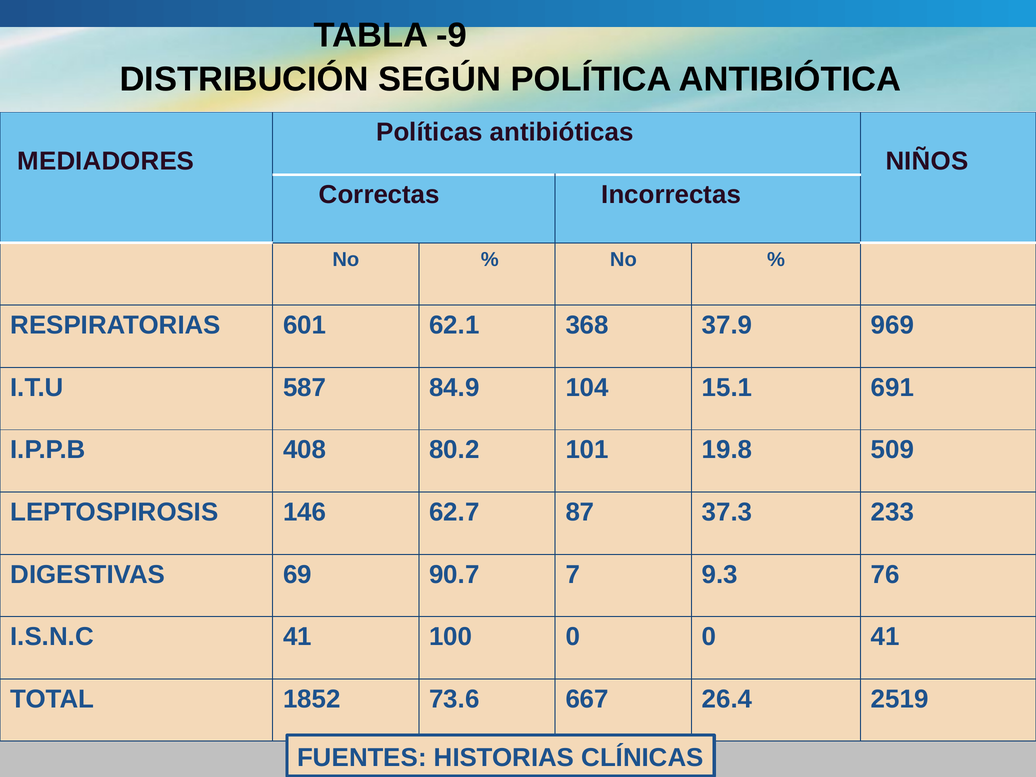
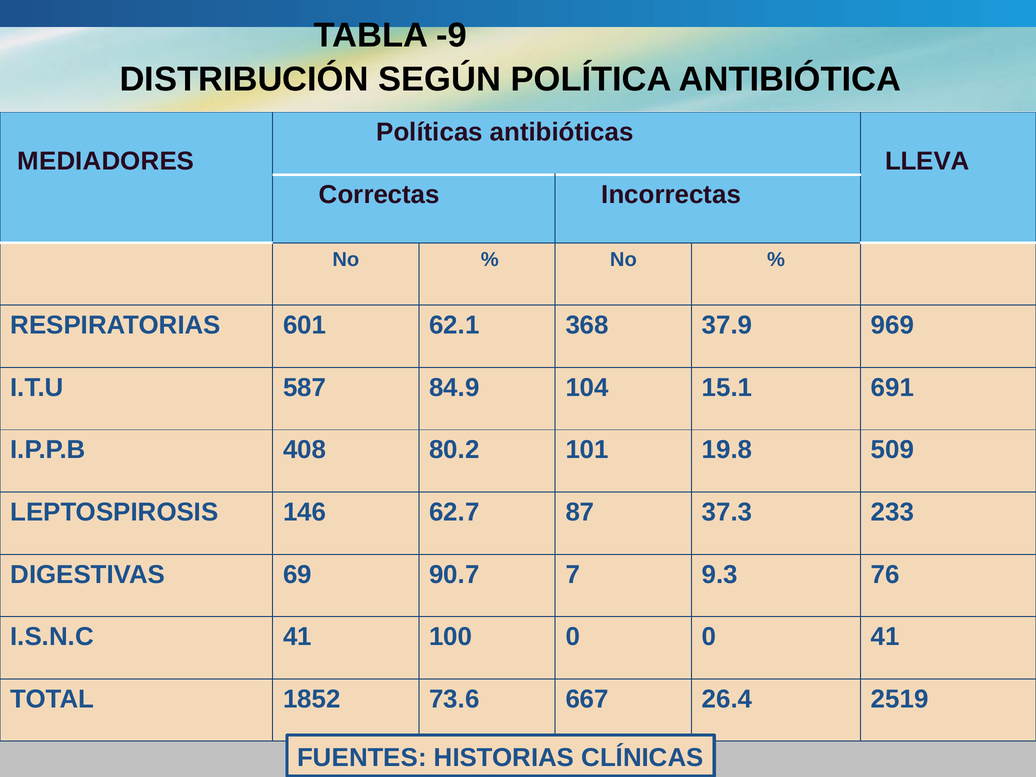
NIÑOS: NIÑOS -> LLEVA
